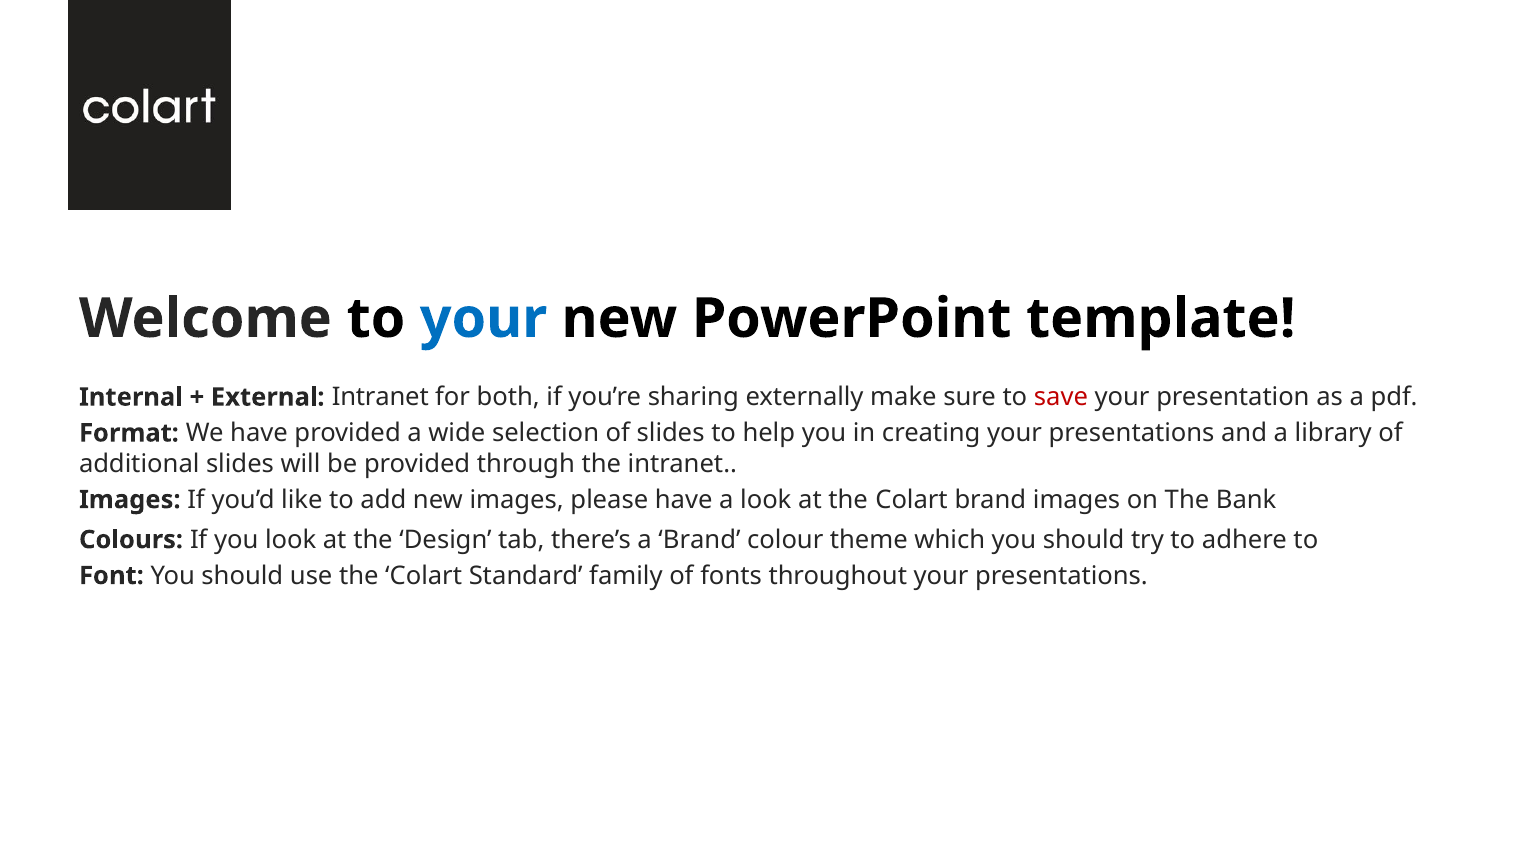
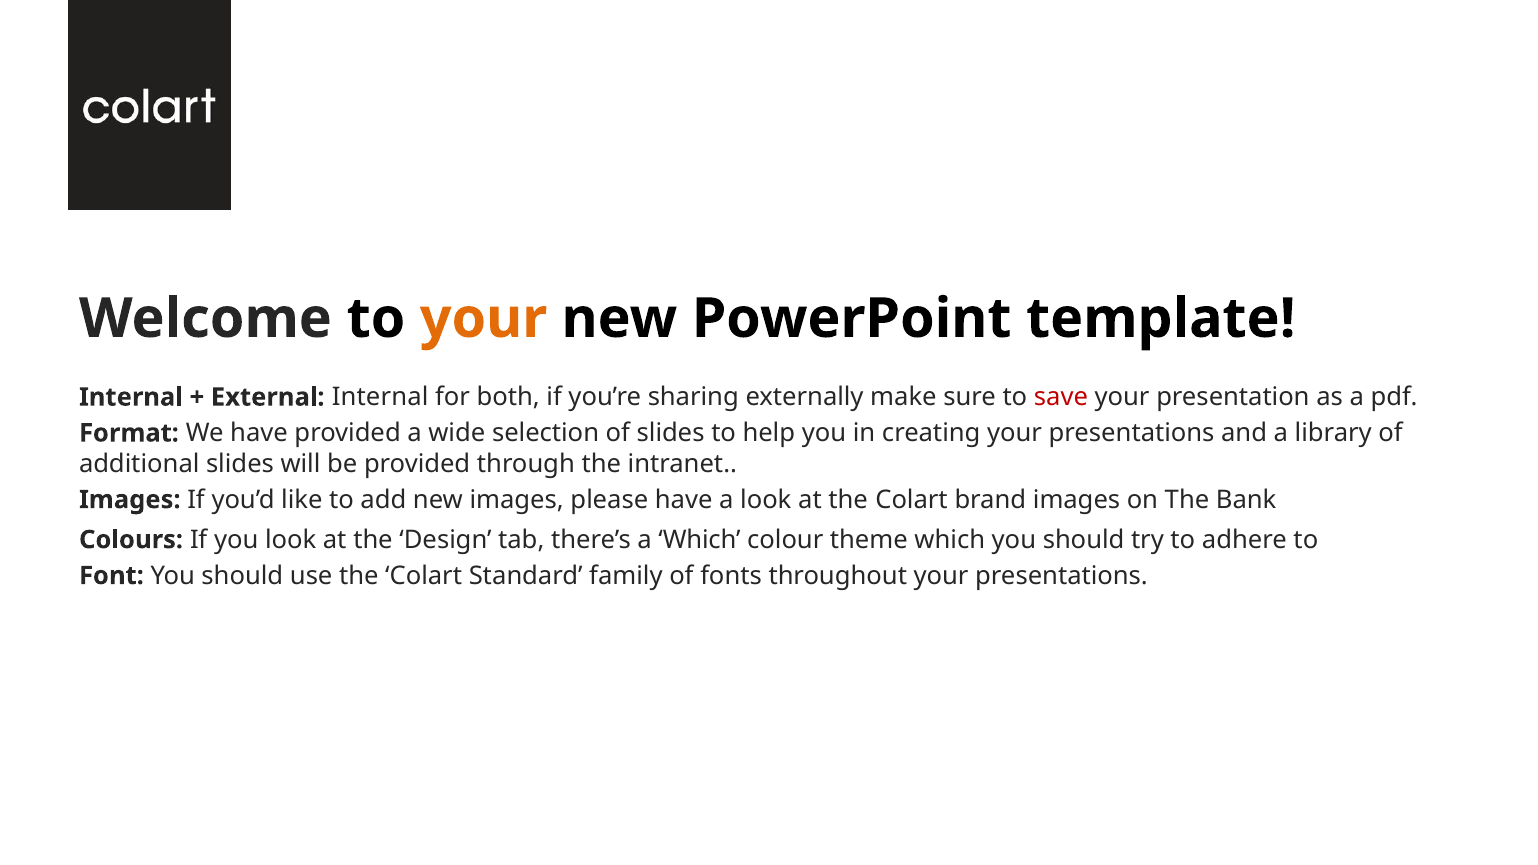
your at (483, 319) colour: blue -> orange
External Intranet: Intranet -> Internal
a Brand: Brand -> Which
